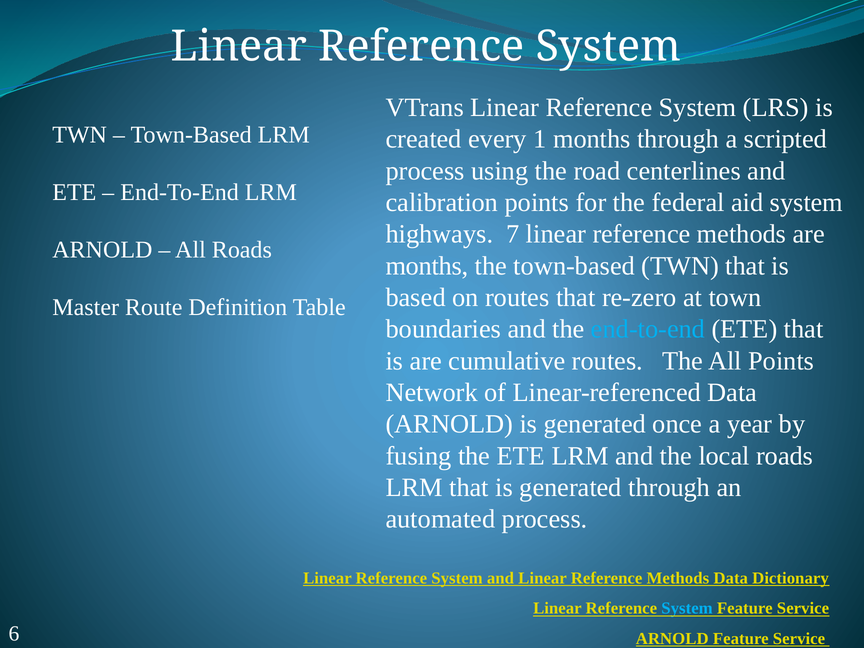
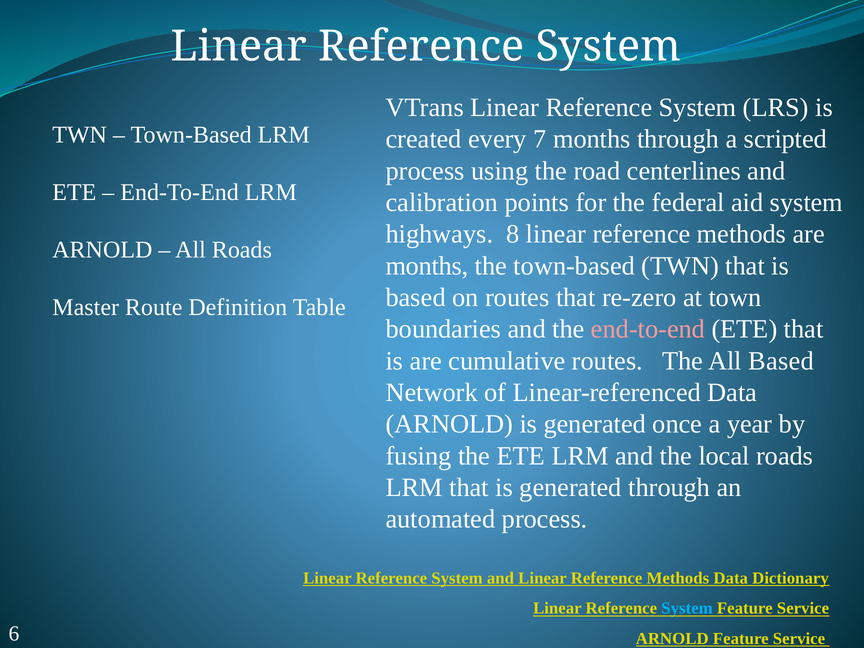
1: 1 -> 7
7: 7 -> 8
end-to-end at (648, 329) colour: light blue -> pink
All Points: Points -> Based
